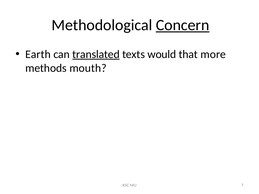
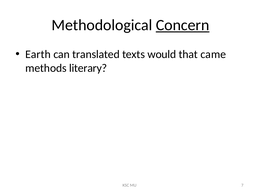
translated underline: present -> none
more: more -> came
mouth: mouth -> literary
